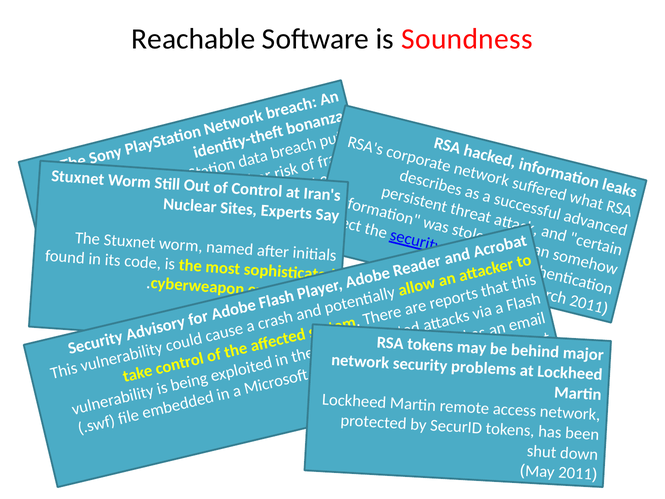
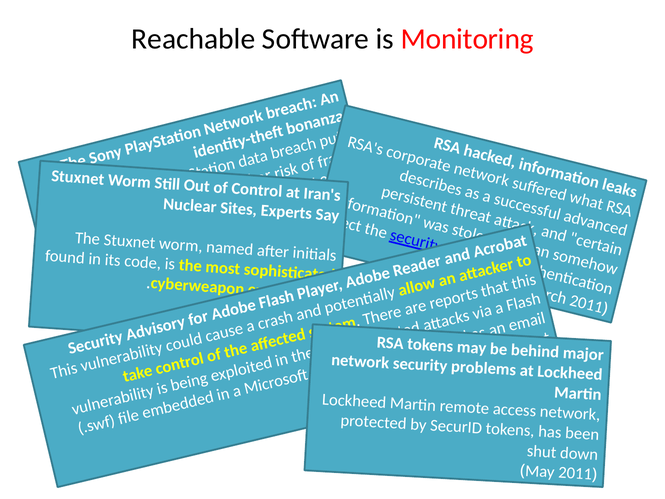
Soundness: Soundness -> Monitoring
